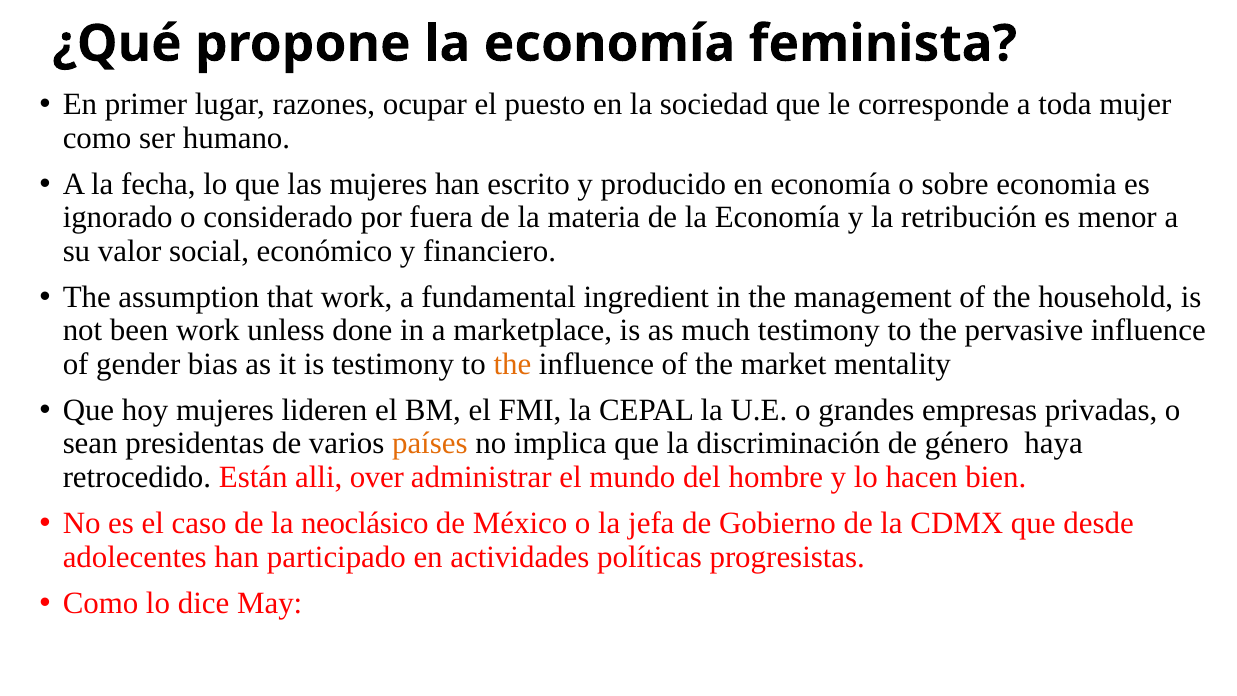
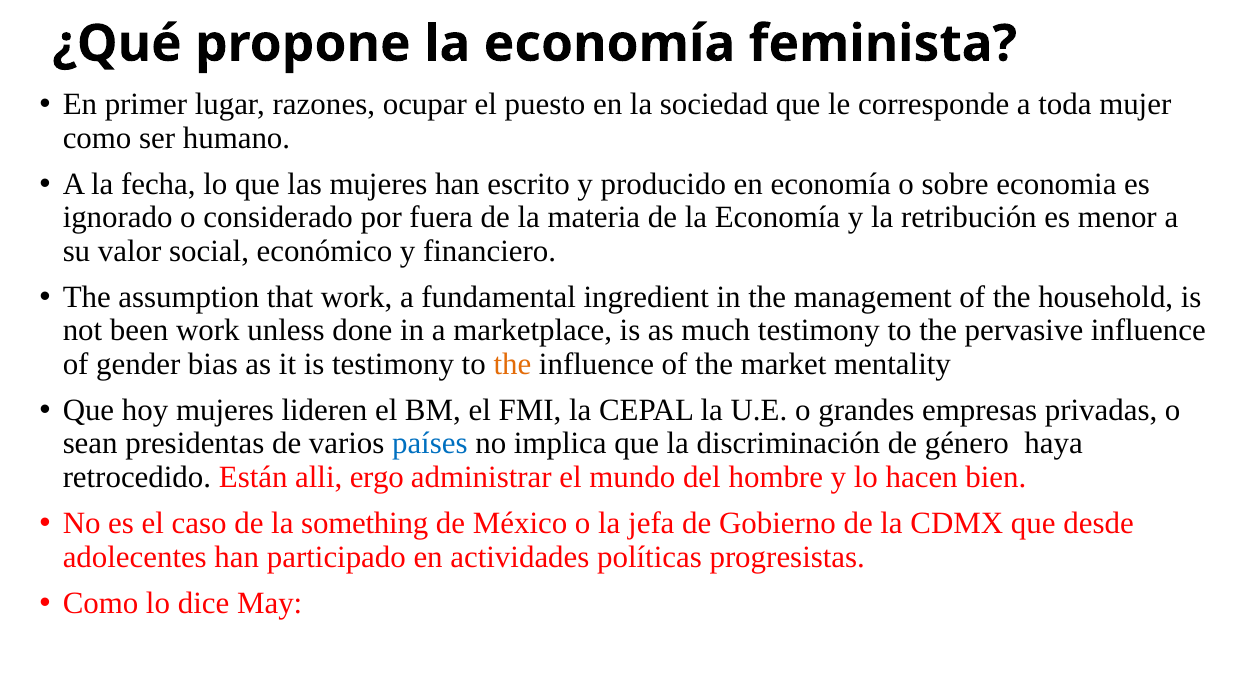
países colour: orange -> blue
over: over -> ergo
neoclásico: neoclásico -> something
